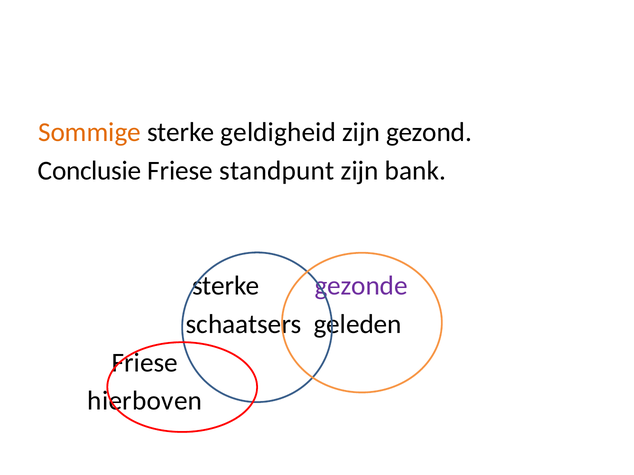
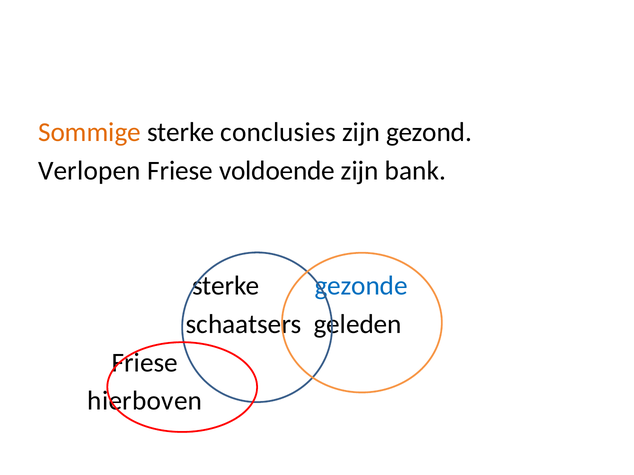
geldigheid: geldigheid -> conclusies
Conclusie: Conclusie -> Verlopen
standpunt: standpunt -> voldoende
gezonde colour: purple -> blue
